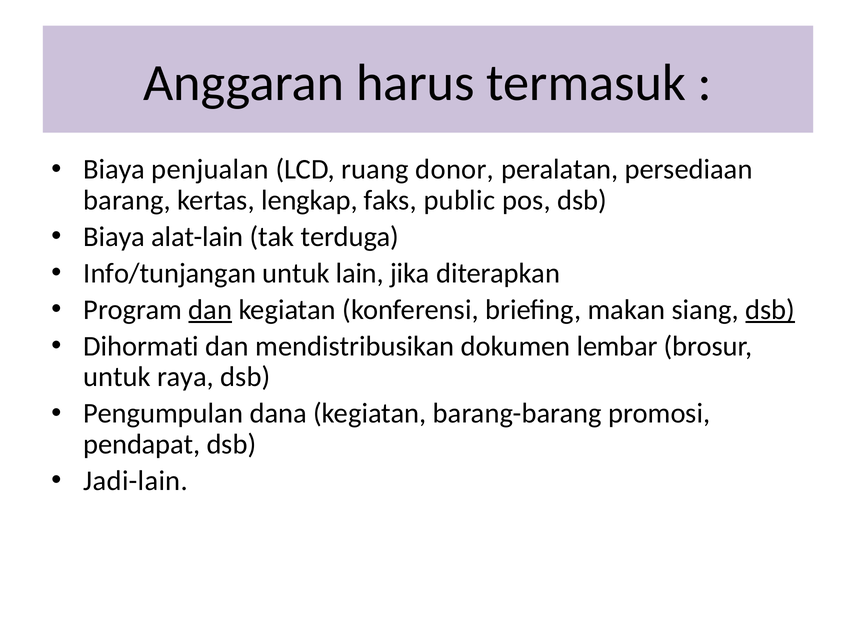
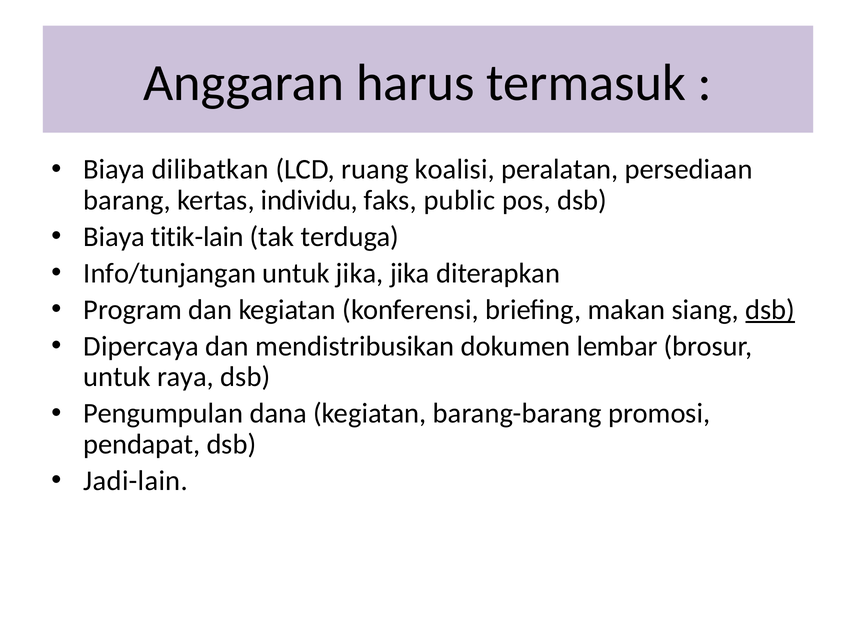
penjualan: penjualan -> dilibatkan
donor: donor -> koalisi
lengkap: lengkap -> individu
alat-lain: alat-lain -> titik-lain
untuk lain: lain -> jika
dan at (210, 310) underline: present -> none
Dihormati: Dihormati -> Dipercaya
